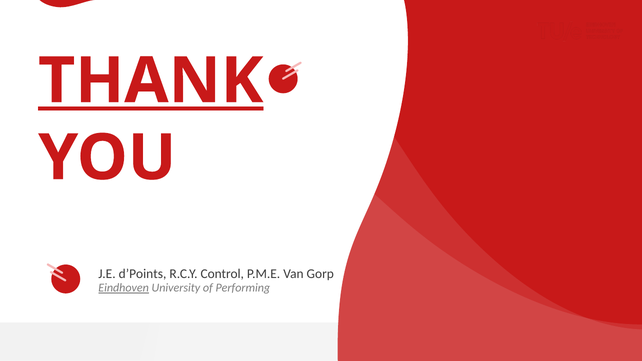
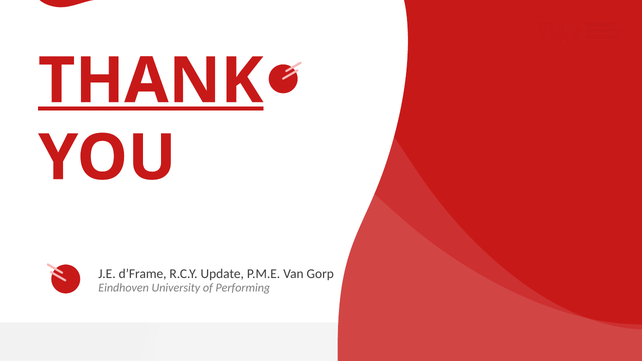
d’Points: d’Points -> d’Frame
Control: Control -> Update
Eindhoven underline: present -> none
